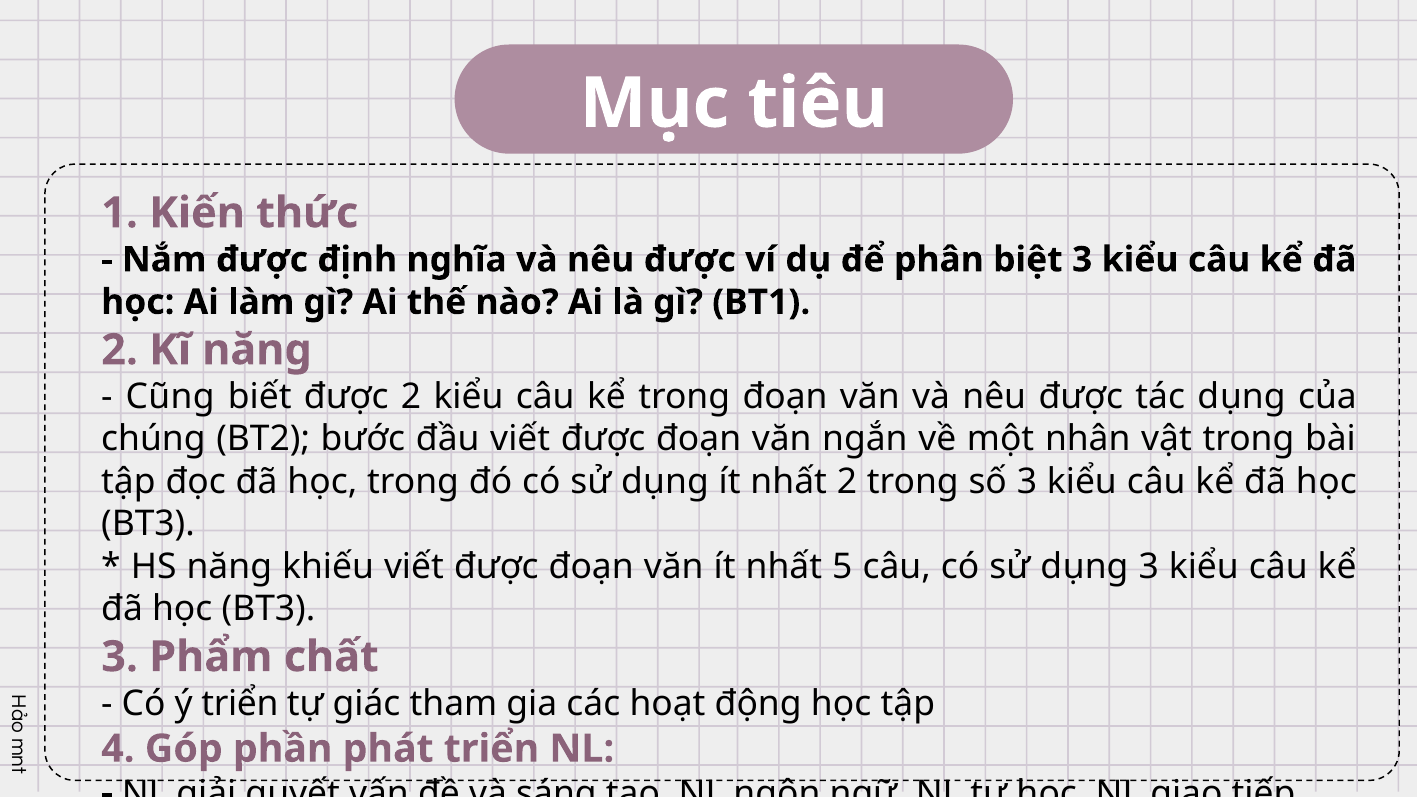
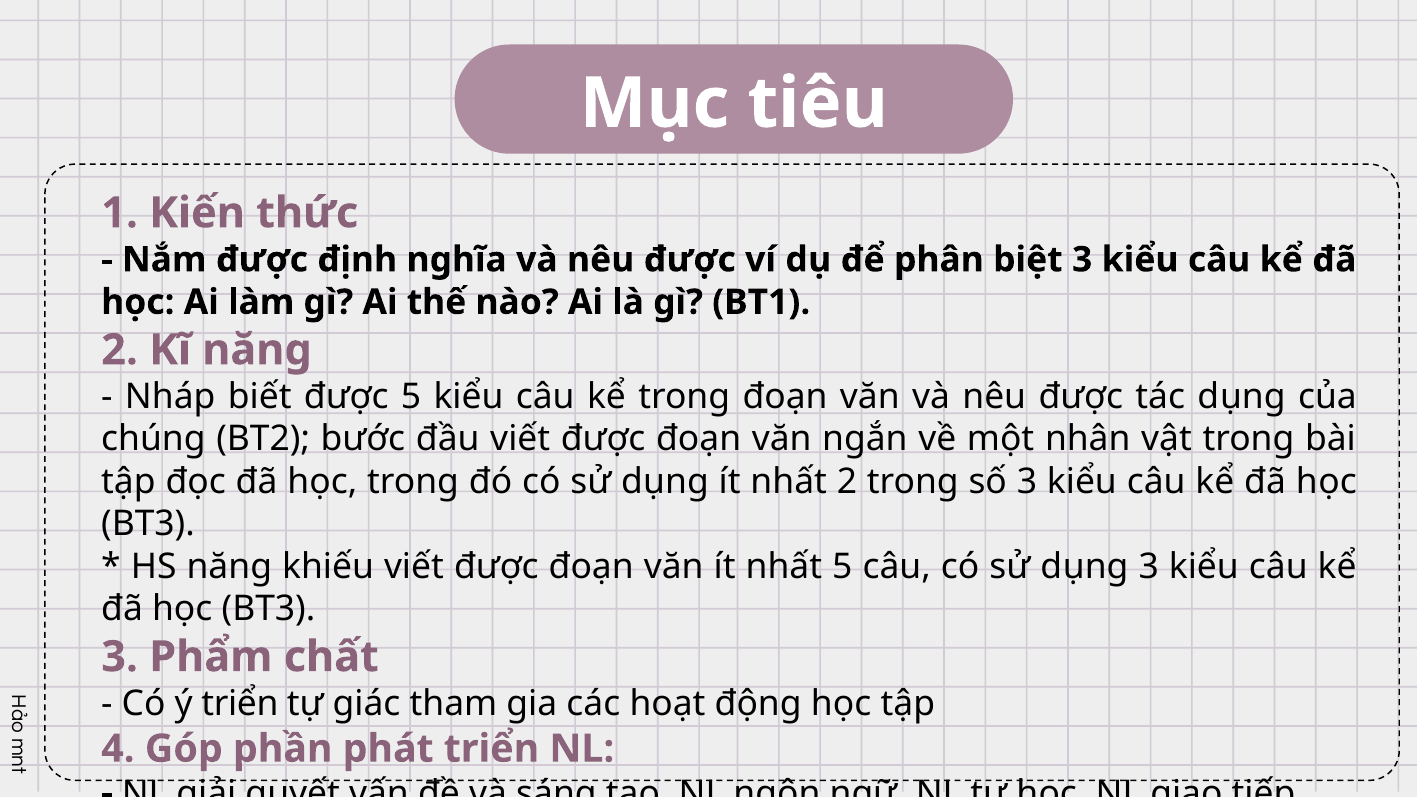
Cũng: Cũng -> Nháp
được 2: 2 -> 5
